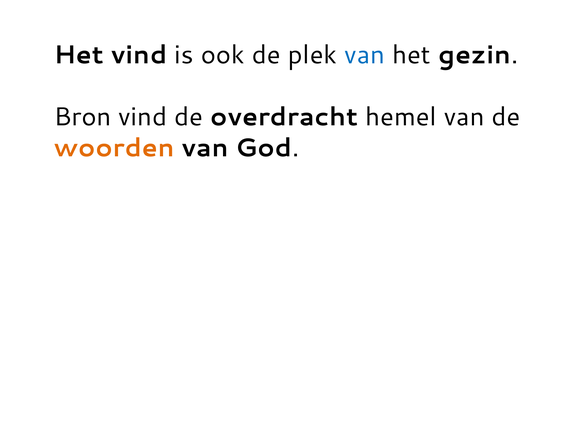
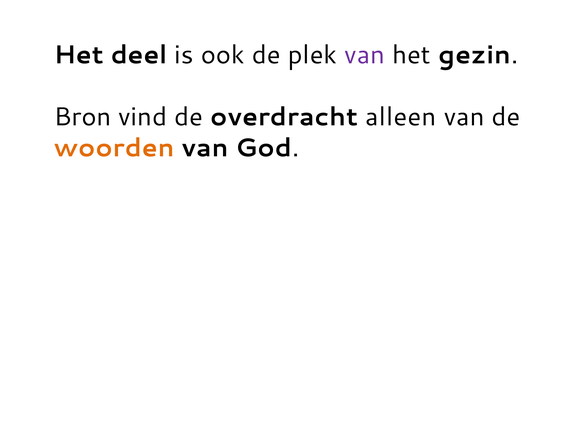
Het vind: vind -> deel
van at (365, 55) colour: blue -> purple
hemel: hemel -> alleen
